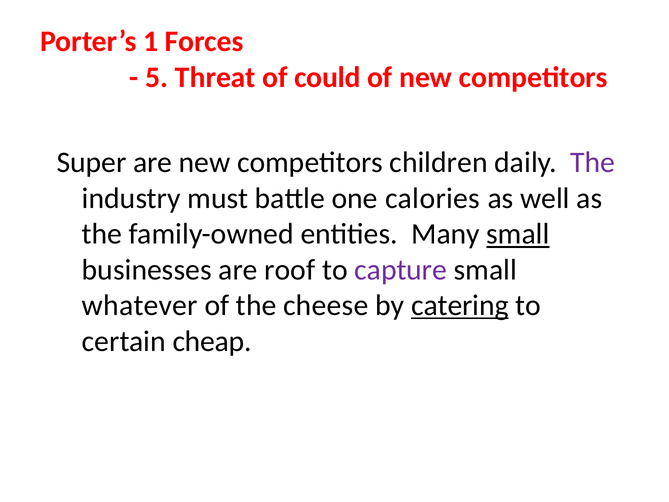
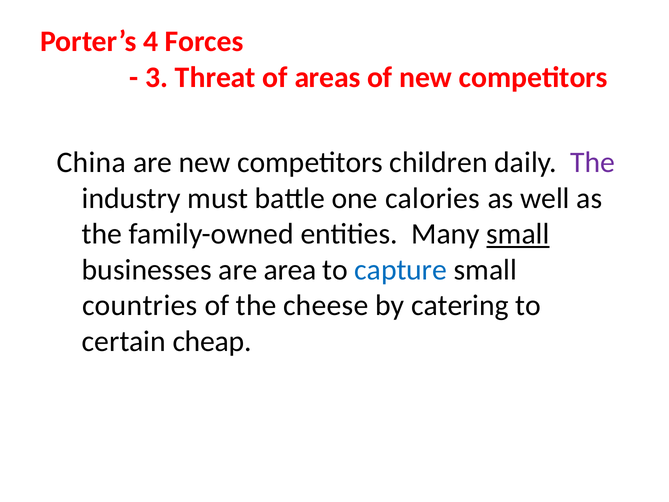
1: 1 -> 4
5: 5 -> 3
could: could -> areas
Super: Super -> China
roof: roof -> area
capture colour: purple -> blue
whatever: whatever -> countries
catering underline: present -> none
